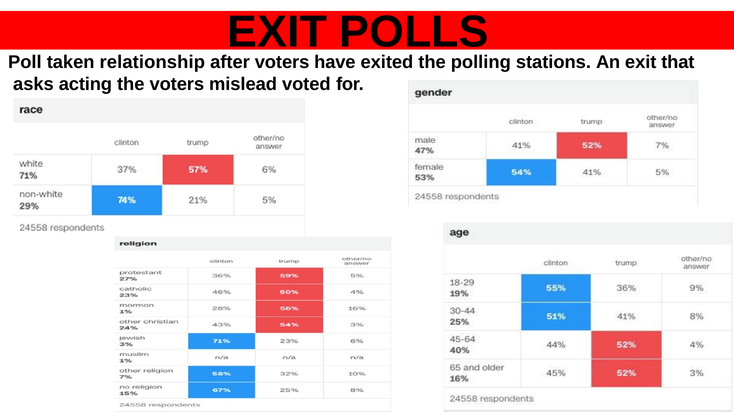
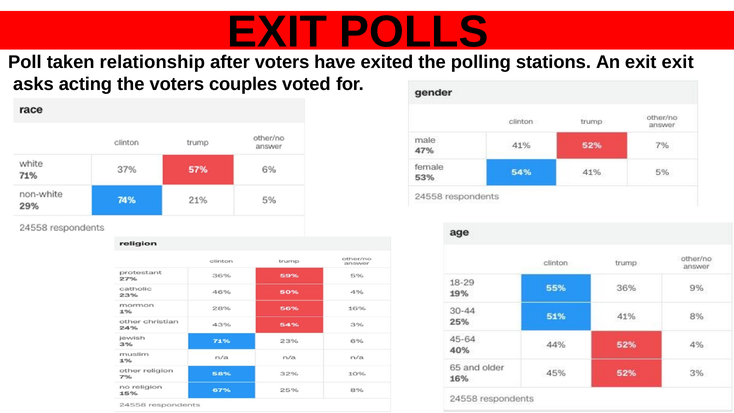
exit that: that -> exit
mislead: mislead -> couples
